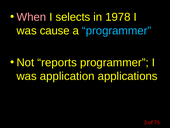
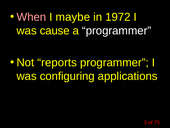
selects: selects -> maybe
1978: 1978 -> 1972
programmer at (117, 31) colour: light blue -> white
application: application -> configuring
